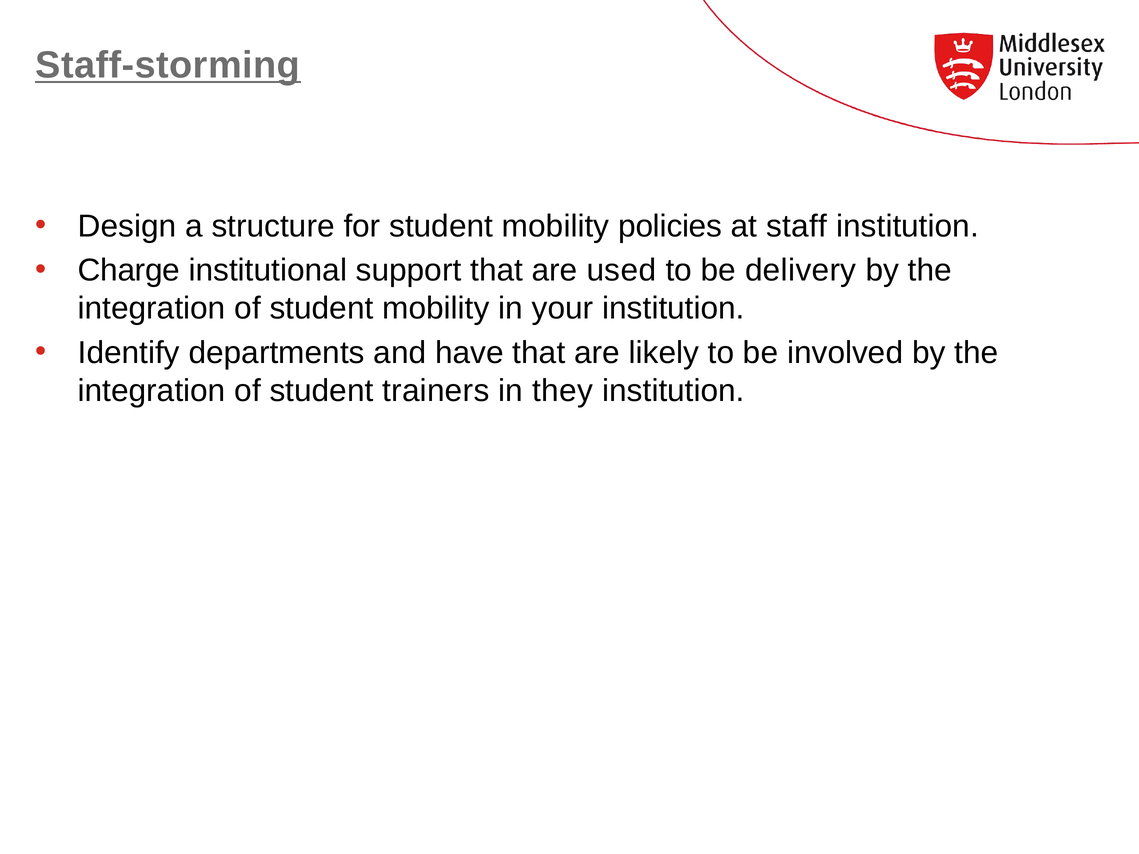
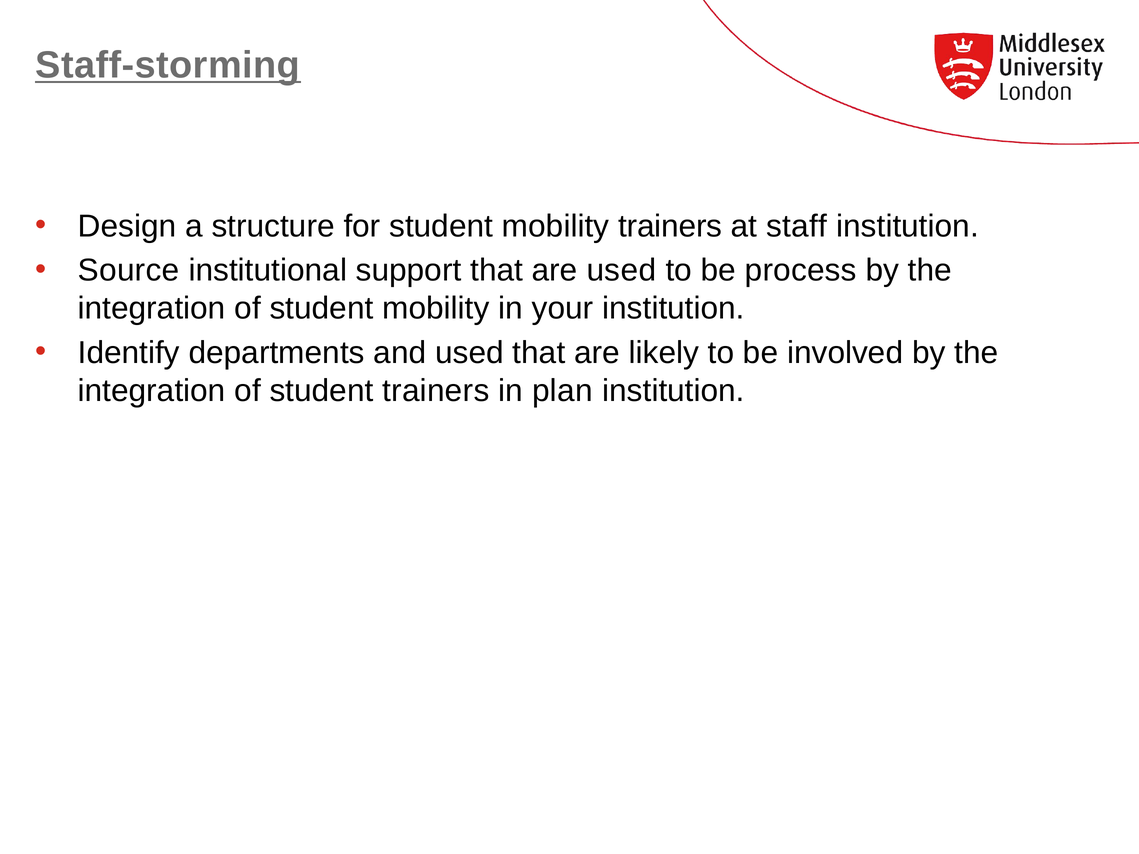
mobility policies: policies -> trainers
Charge: Charge -> Source
delivery: delivery -> process
and have: have -> used
they: they -> plan
